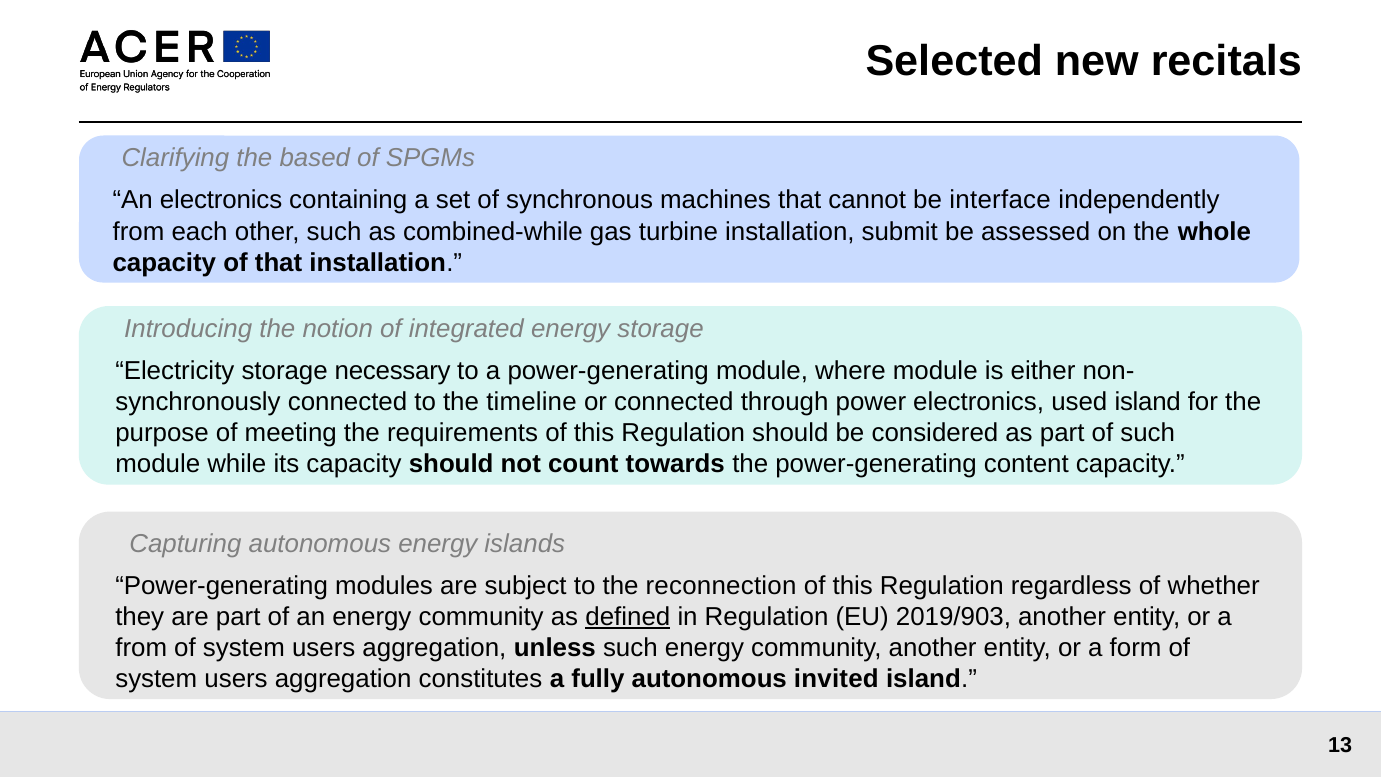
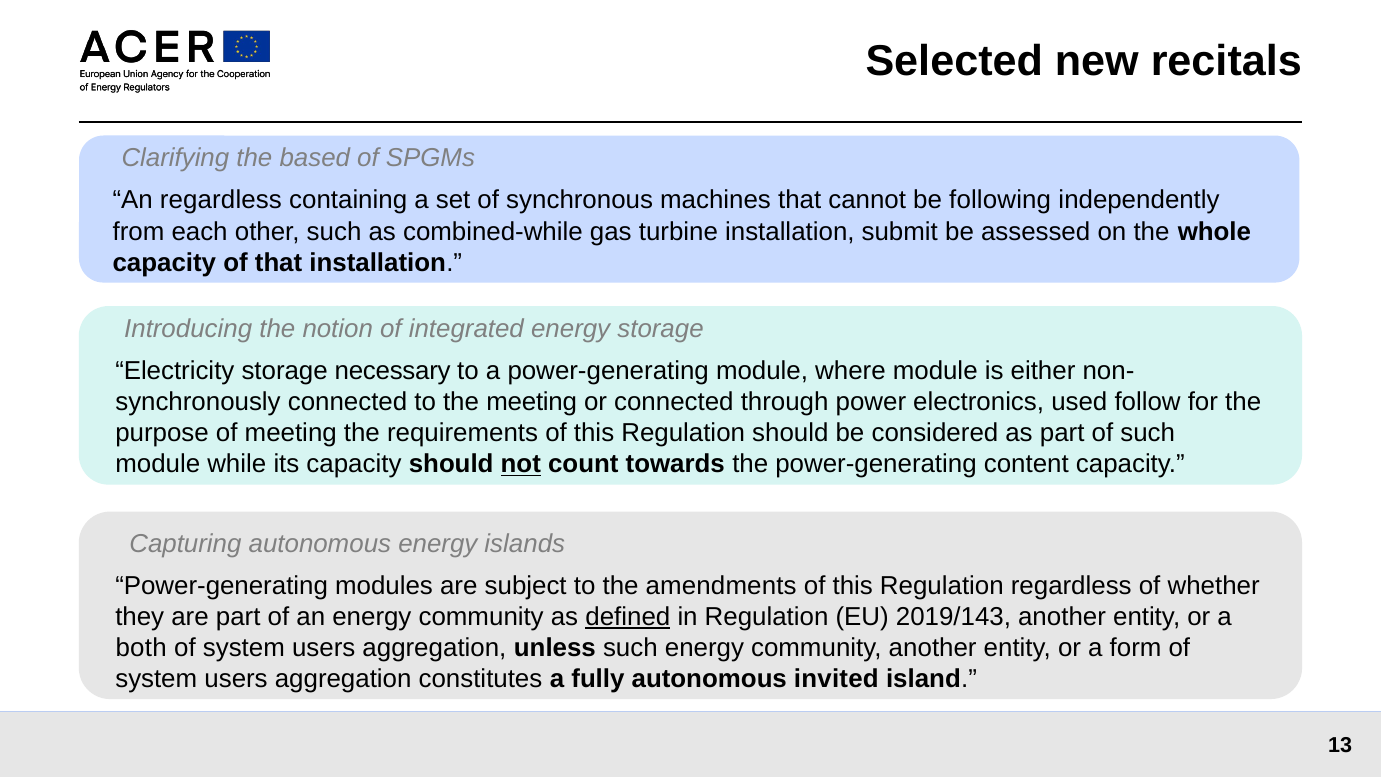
An electronics: electronics -> regardless
interface: interface -> following
the timeline: timeline -> meeting
used island: island -> follow
not underline: none -> present
reconnection: reconnection -> amendments
2019/903: 2019/903 -> 2019/143
from at (141, 648): from -> both
